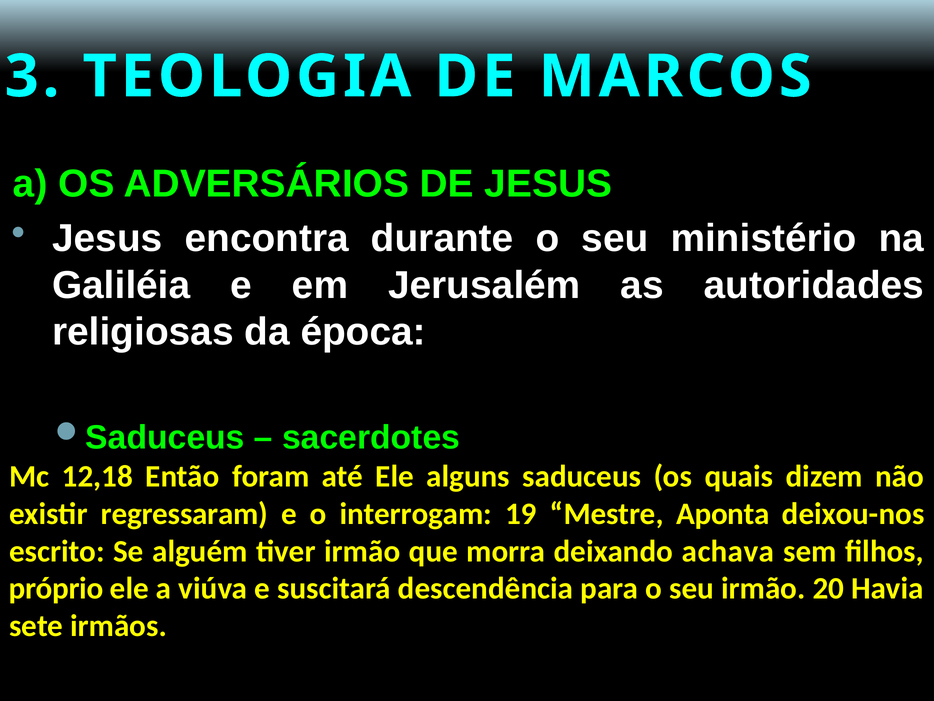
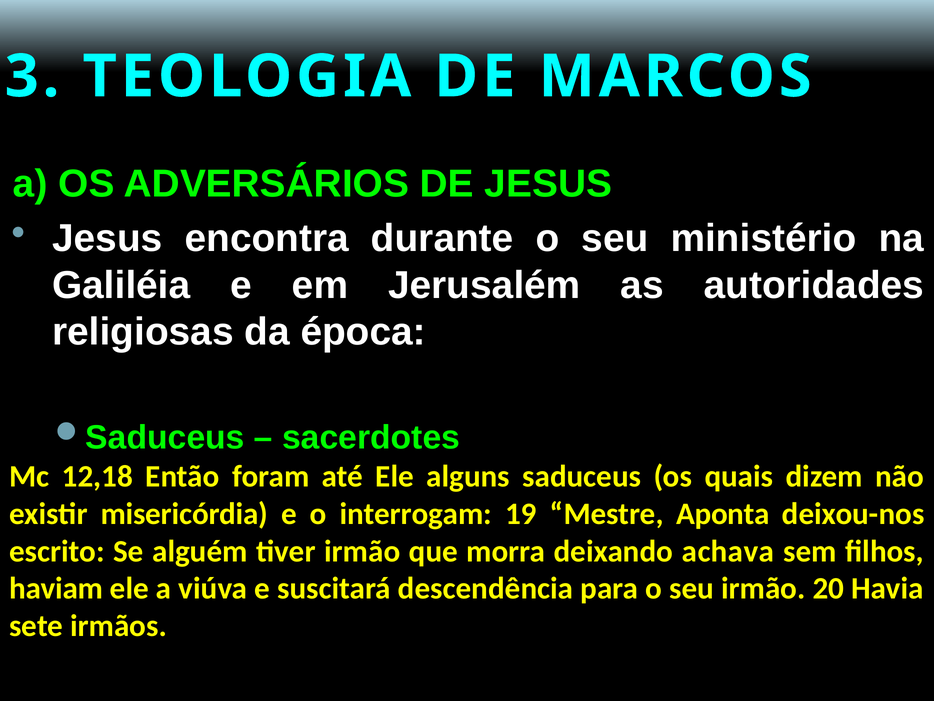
regressaram: regressaram -> misericórdia
próprio: próprio -> haviam
